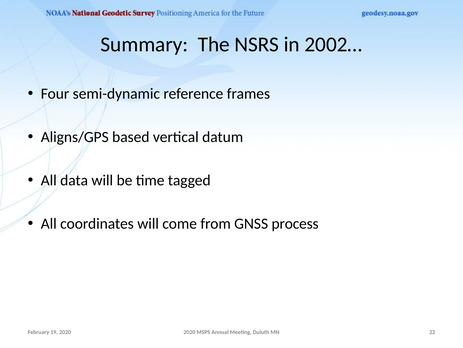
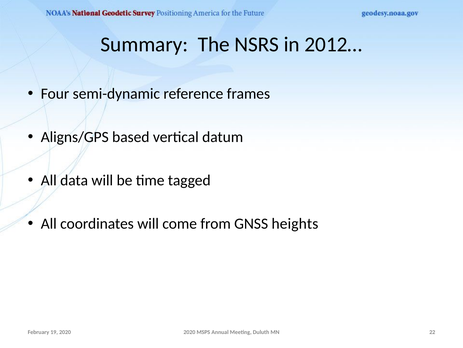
2002…: 2002… -> 2012…
process: process -> heights
